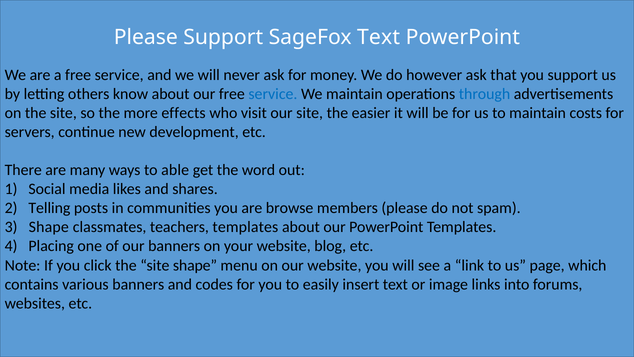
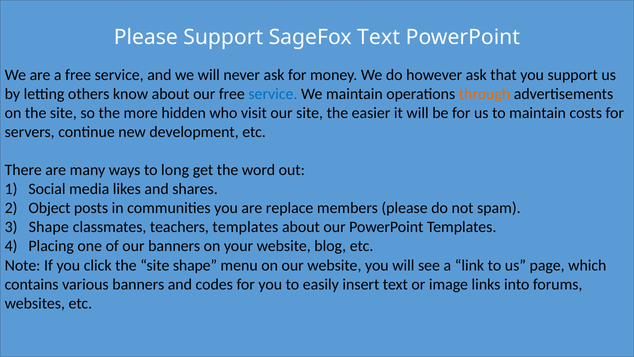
through colour: blue -> orange
effects: effects -> hidden
able: able -> long
Telling: Telling -> Object
browse: browse -> replace
